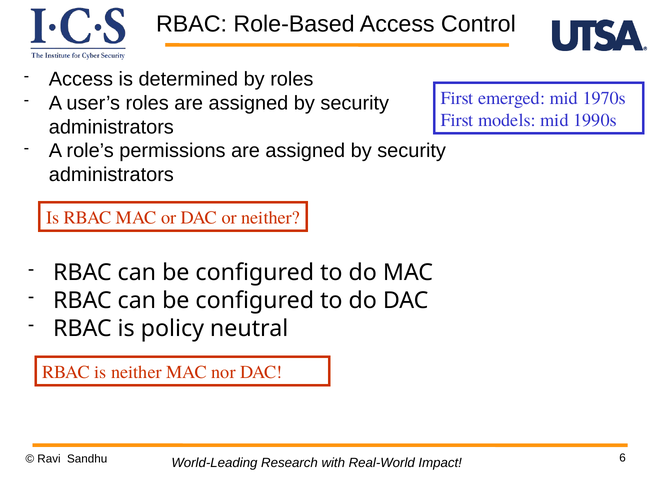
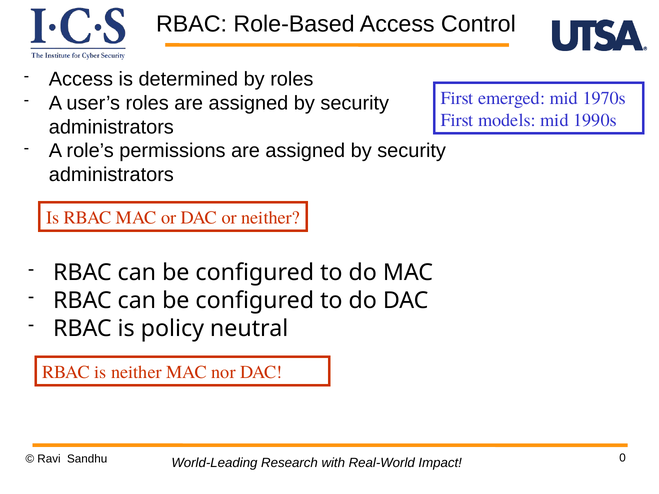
6: 6 -> 0
